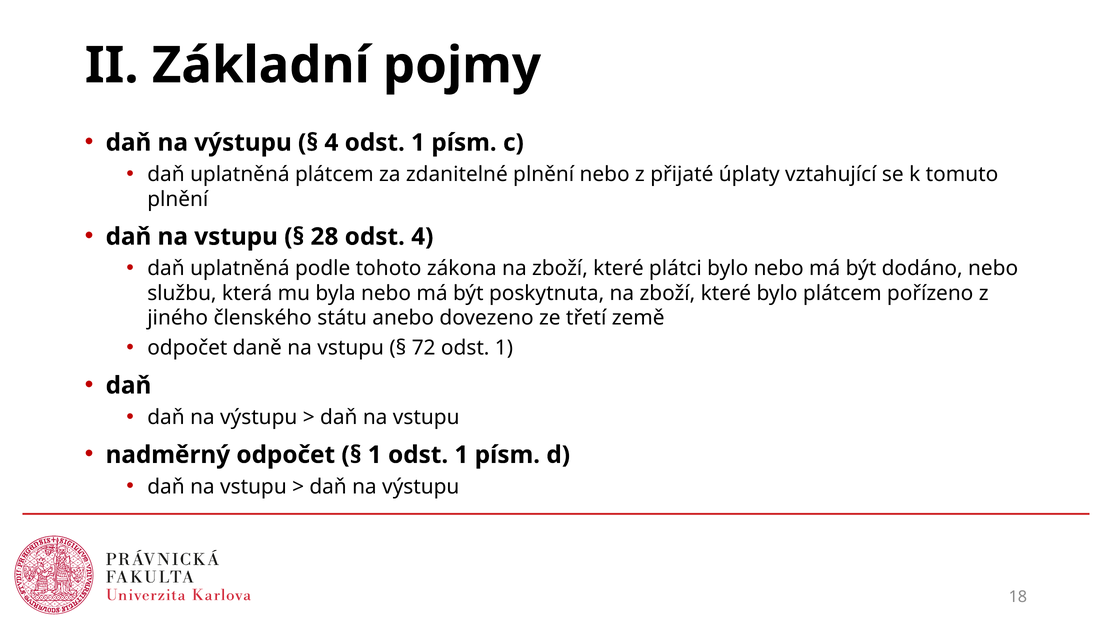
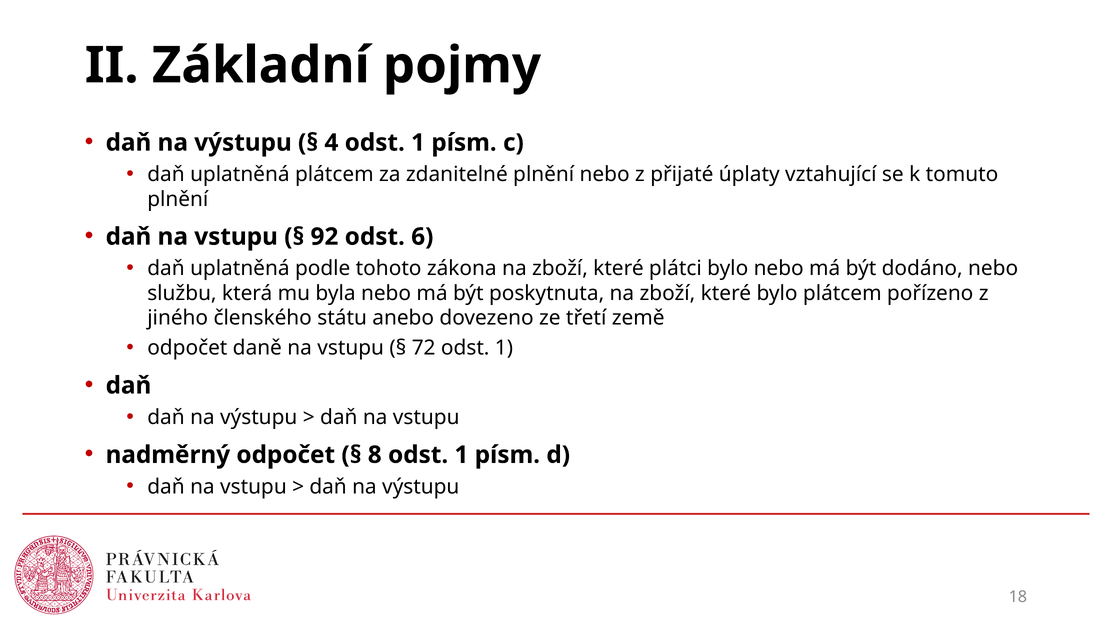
28: 28 -> 92
odst 4: 4 -> 6
1 at (375, 454): 1 -> 8
